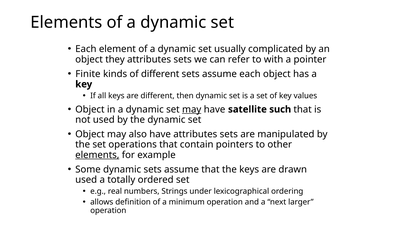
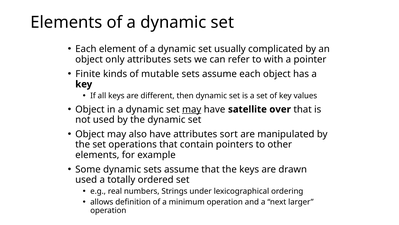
they: they -> only
of different: different -> mutable
such: such -> over
have attributes sets: sets -> sort
elements at (97, 155) underline: present -> none
